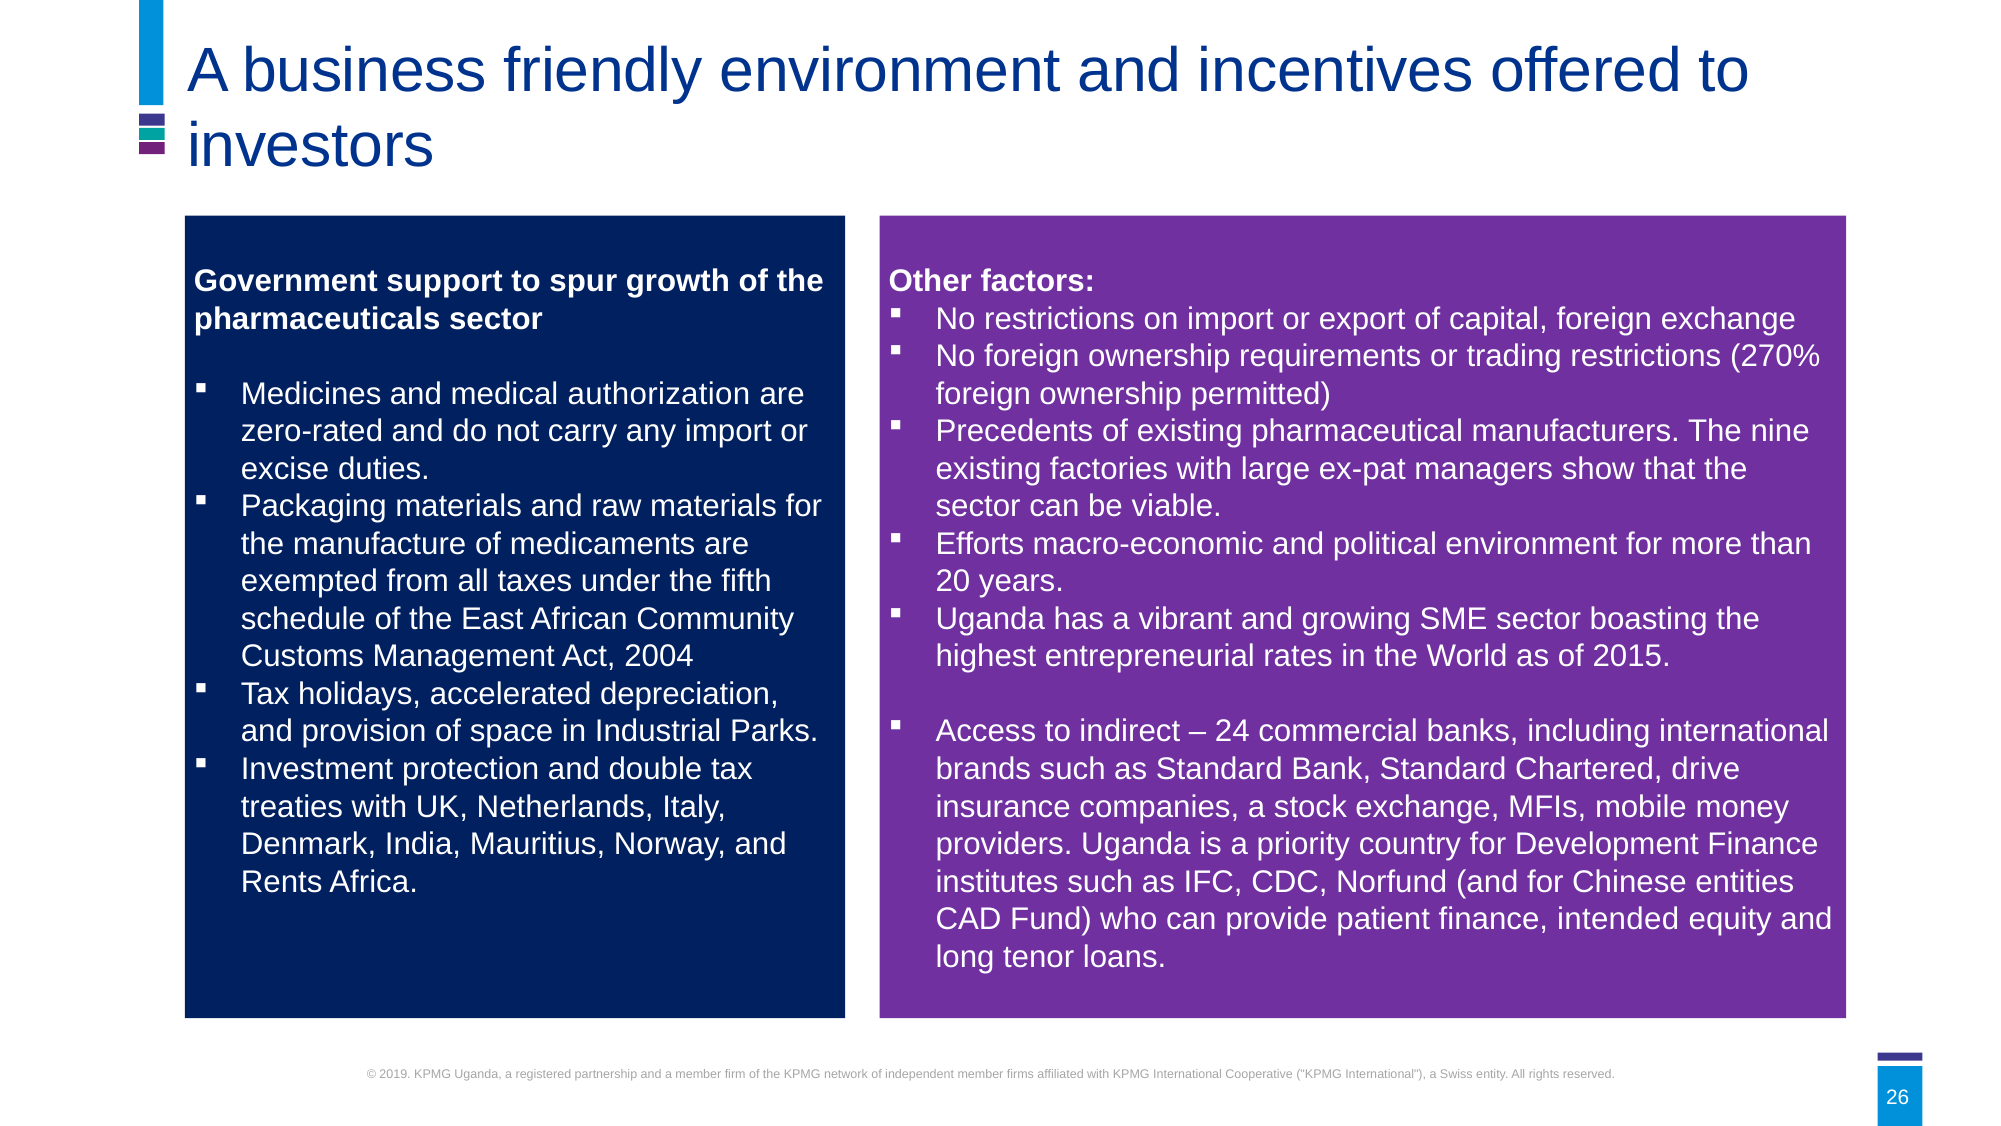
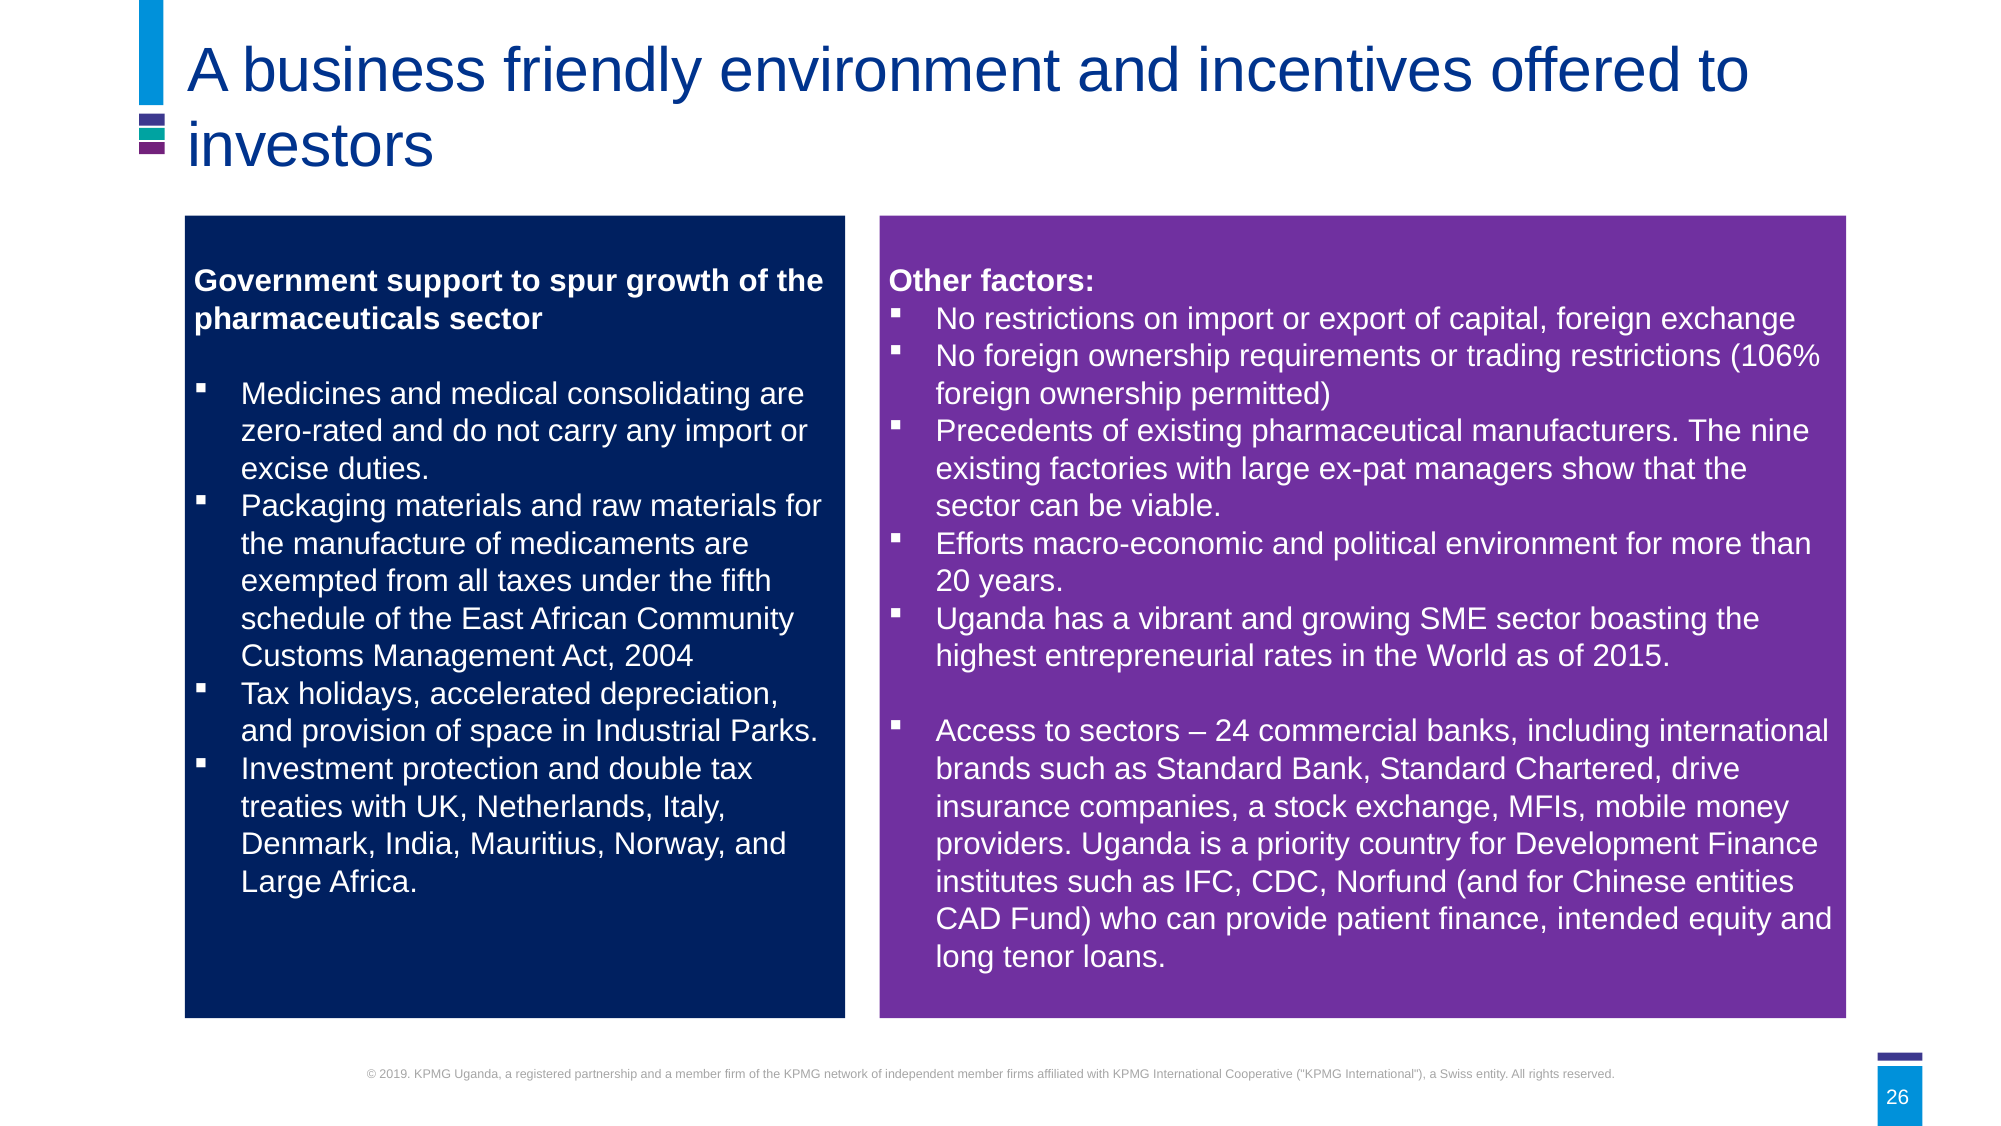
270%: 270% -> 106%
authorization: authorization -> consolidating
indirect: indirect -> sectors
Rents at (282, 881): Rents -> Large
